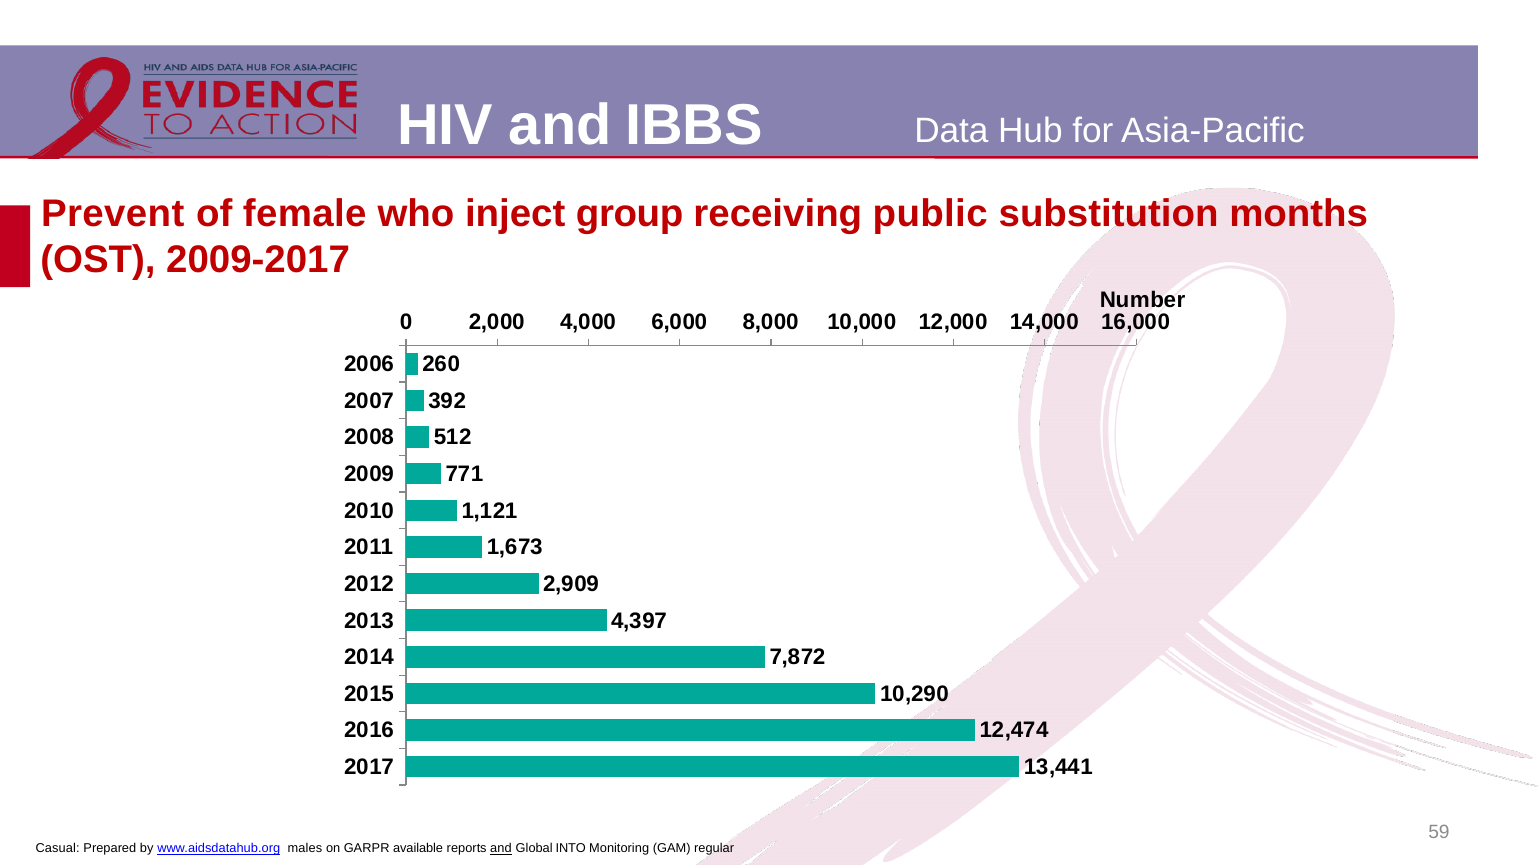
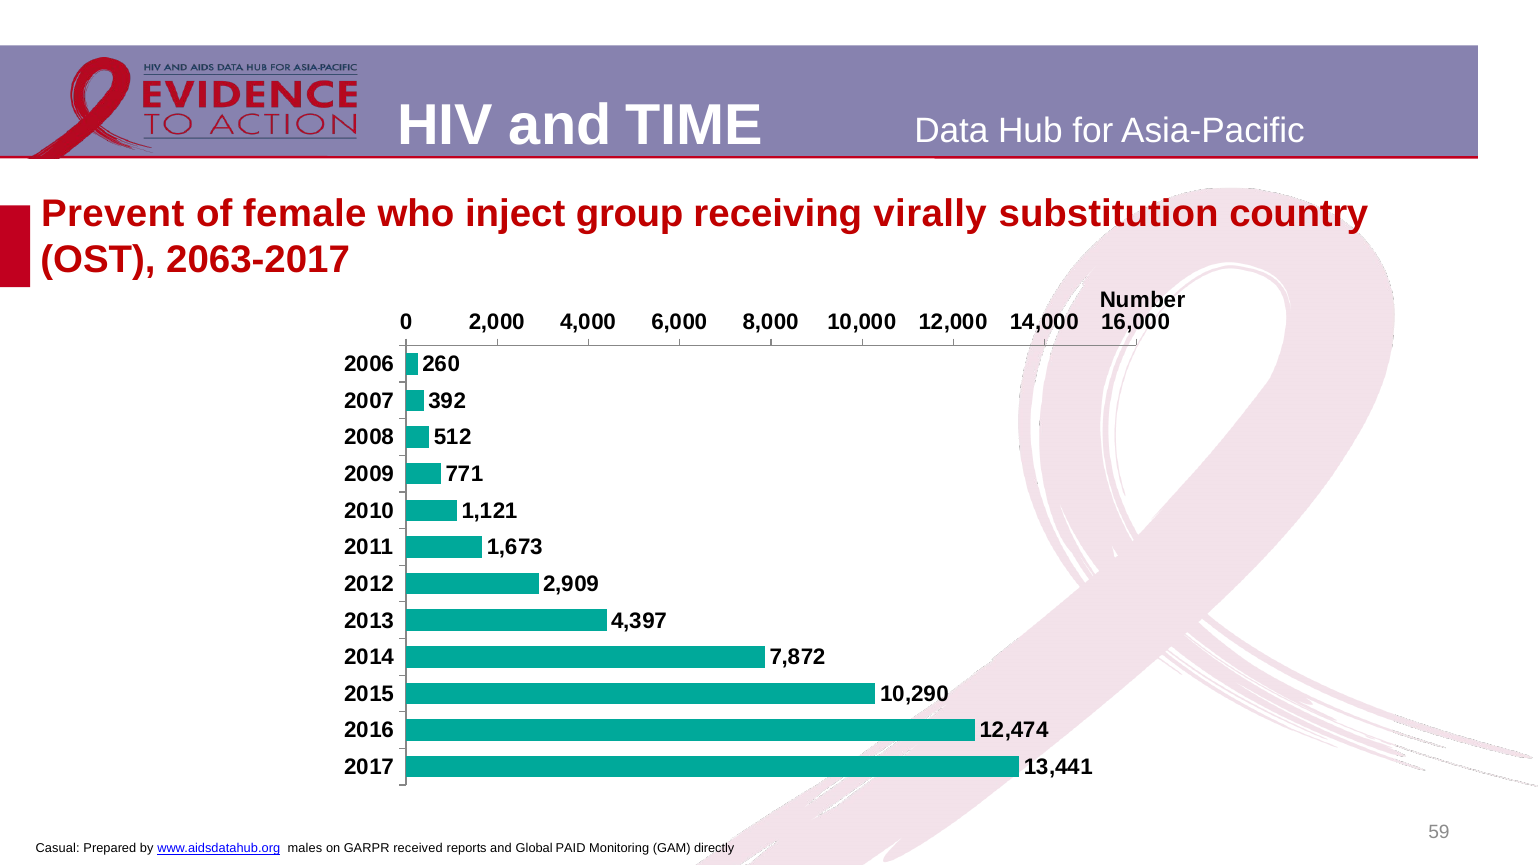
IBBS: IBBS -> TIME
public: public -> virally
months: months -> country
2009-2017: 2009-2017 -> 2063-2017
available: available -> received
and at (501, 849) underline: present -> none
INTO: INTO -> PAID
regular: regular -> directly
